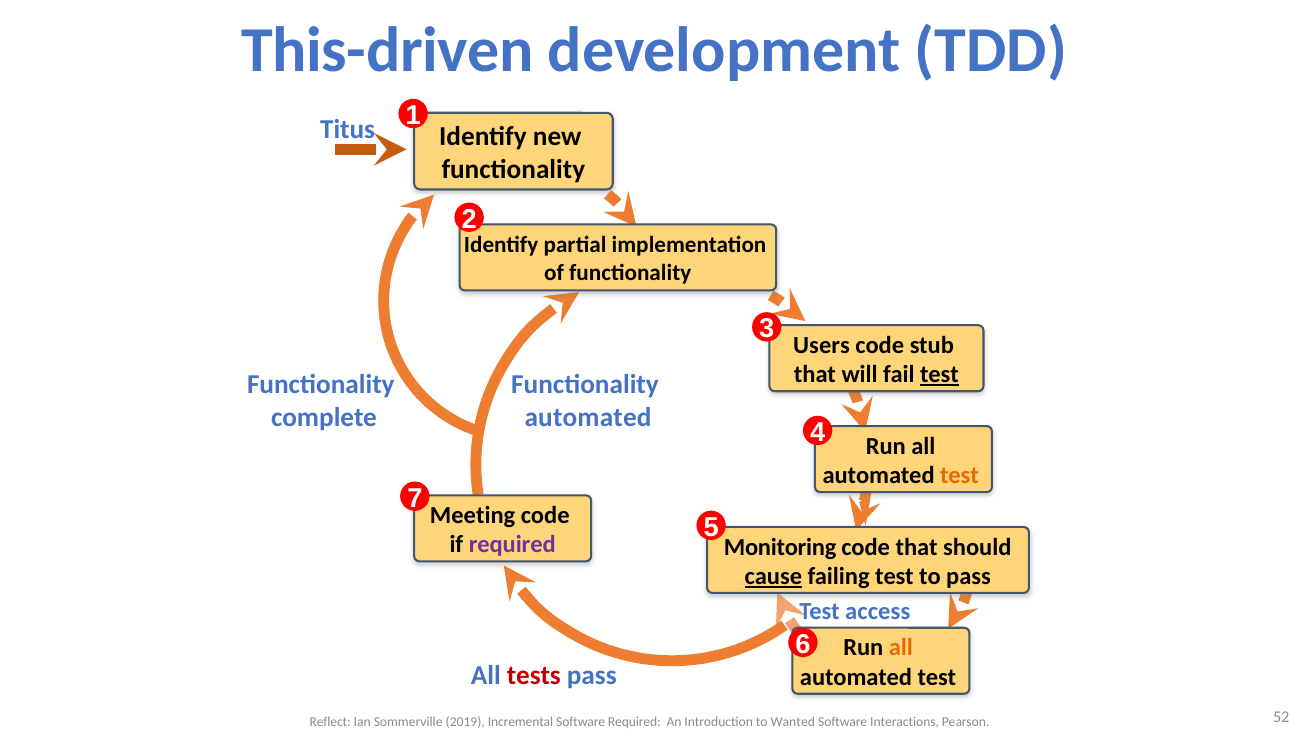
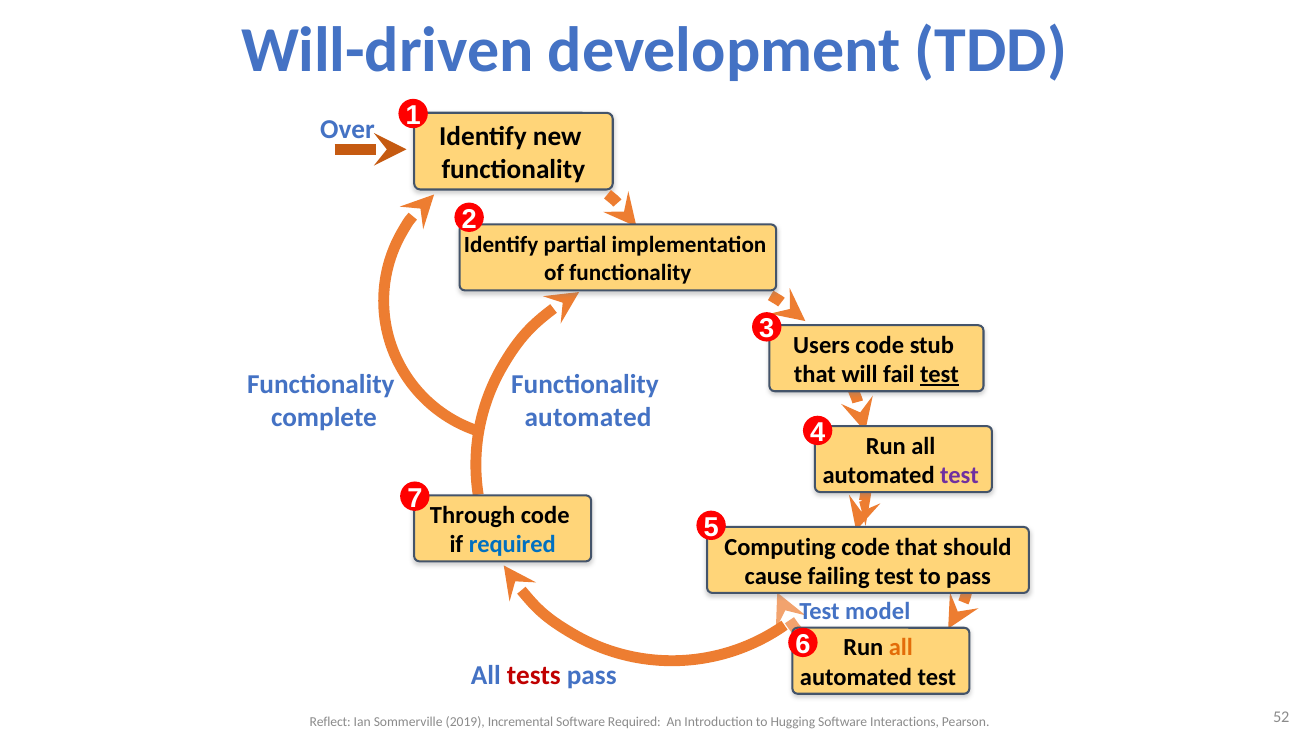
This-driven: This-driven -> Will-driven
Titus: Titus -> Over
test at (959, 476) colour: orange -> purple
Meeting: Meeting -> Through
required at (512, 545) colour: purple -> blue
Monitoring: Monitoring -> Computing
cause underline: present -> none
access: access -> model
Wanted: Wanted -> Hugging
